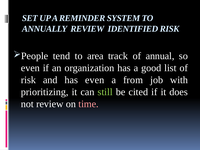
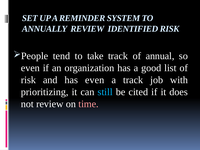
area: area -> take
a from: from -> track
still colour: light green -> light blue
